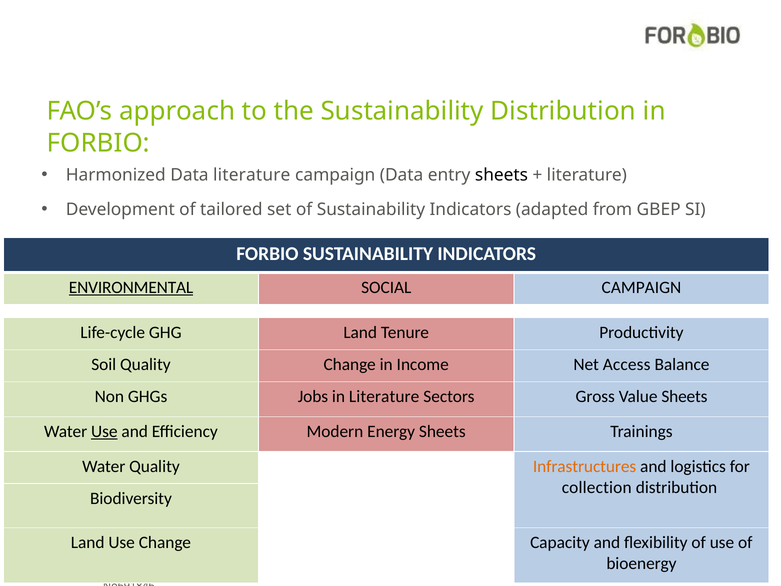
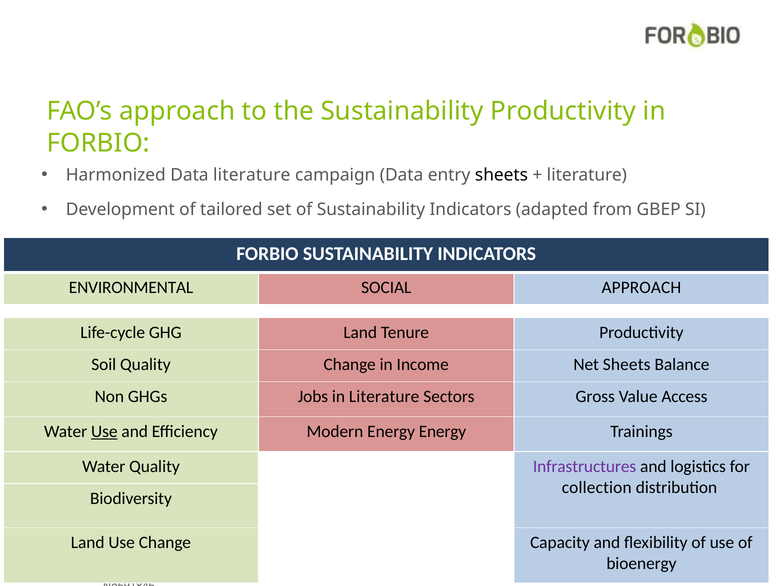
Sustainability Distribution: Distribution -> Productivity
ENVIRONMENTAL underline: present -> none
SOCIAL CAMPAIGN: CAMPAIGN -> APPROACH
Net Access: Access -> Sheets
Value Sheets: Sheets -> Access
Energy Sheets: Sheets -> Energy
Infrastructures colour: orange -> purple
